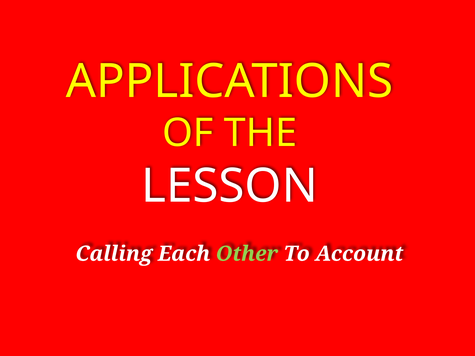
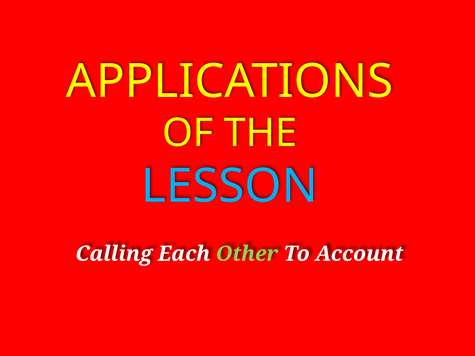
LESSON colour: white -> light blue
